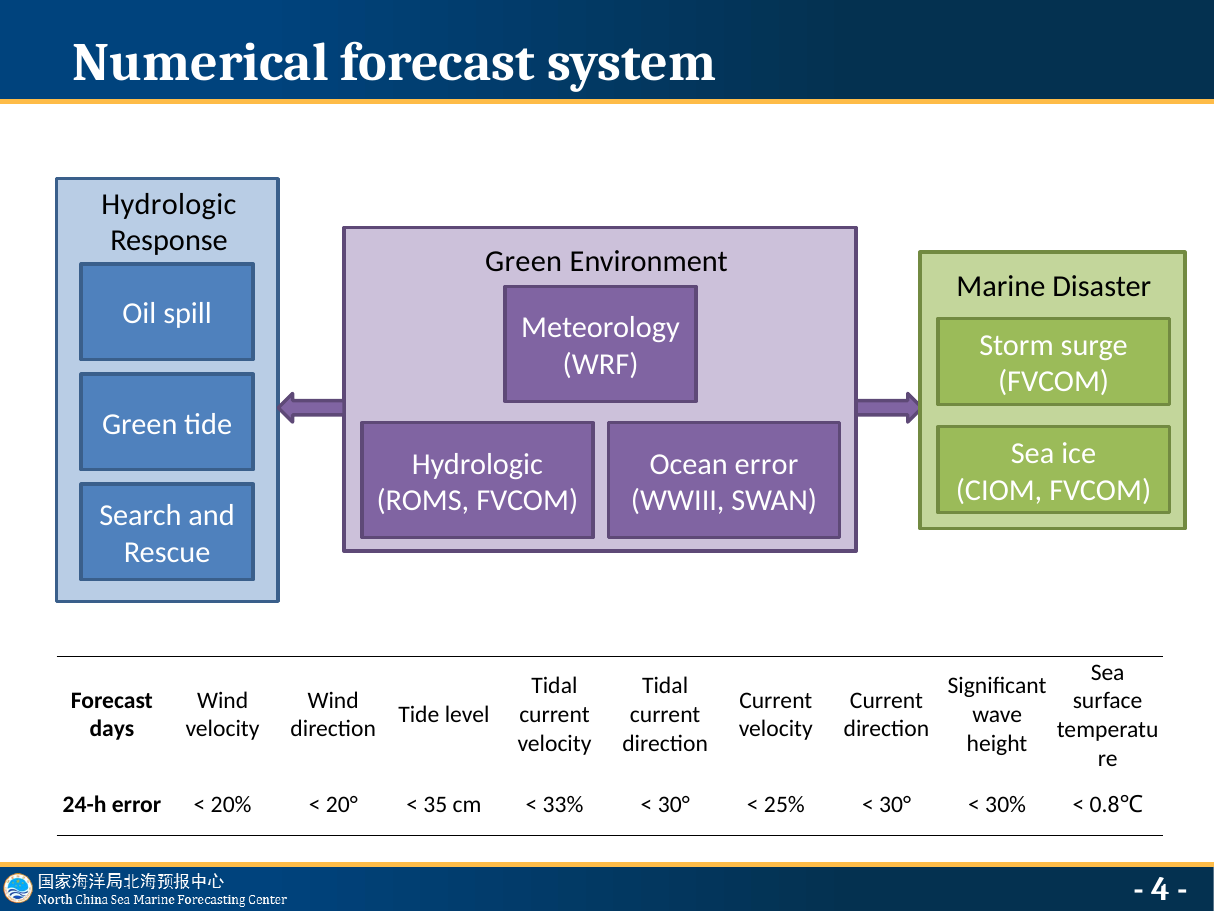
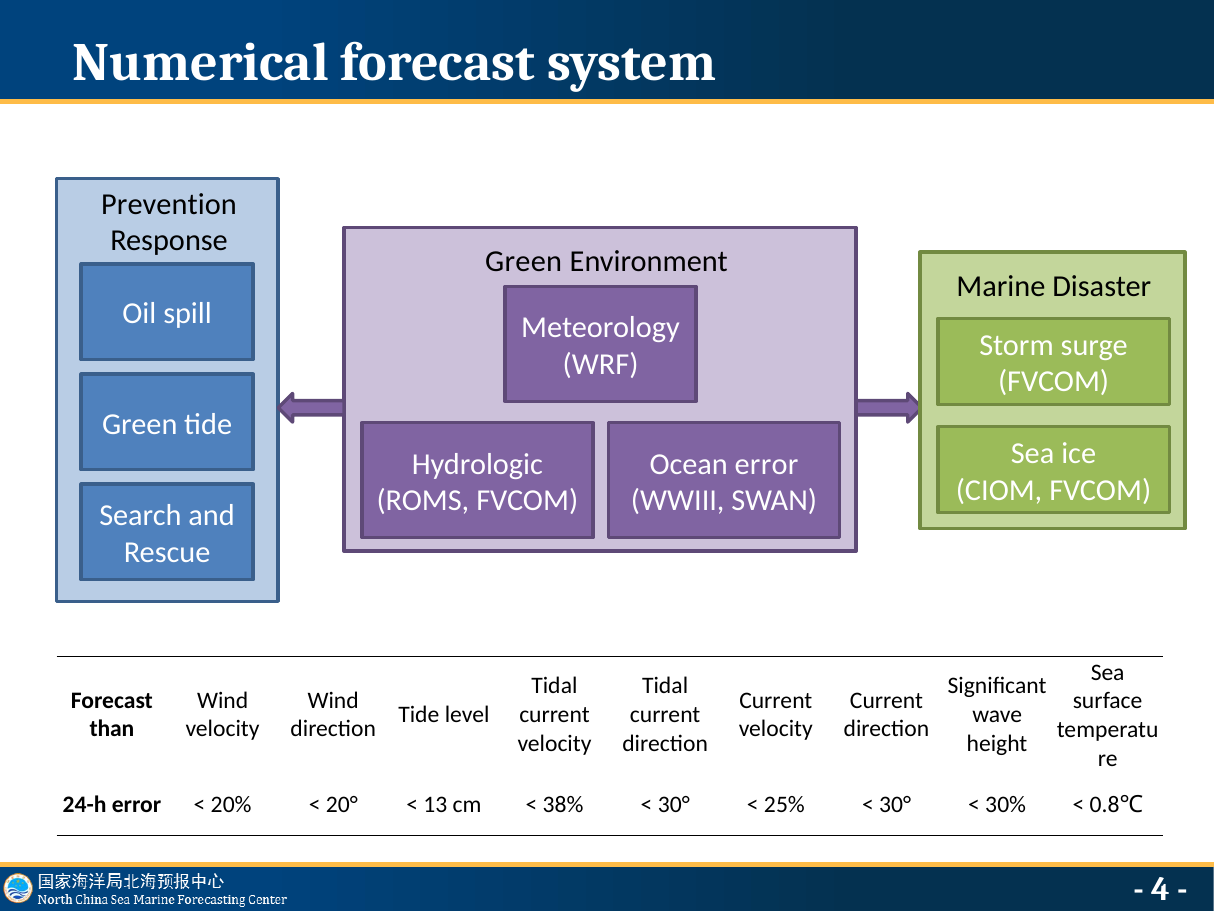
Hydrologic at (169, 204): Hydrologic -> Prevention
days: days -> than
35: 35 -> 13
33%: 33% -> 38%
